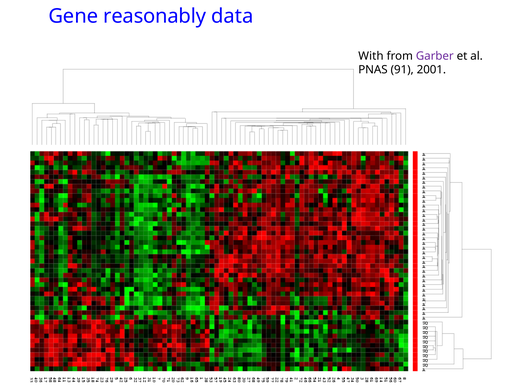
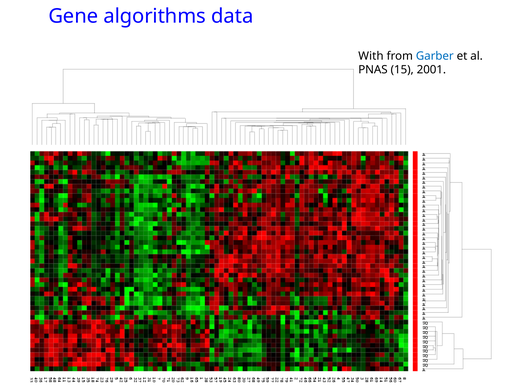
reasonably: reasonably -> algorithms
Garber colour: purple -> blue
91: 91 -> 15
